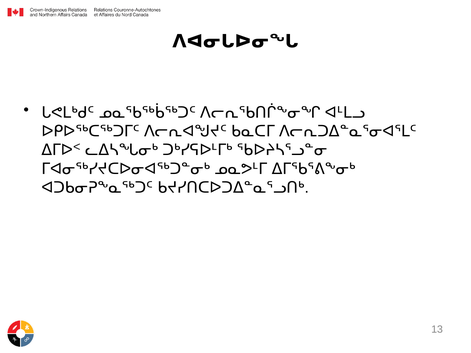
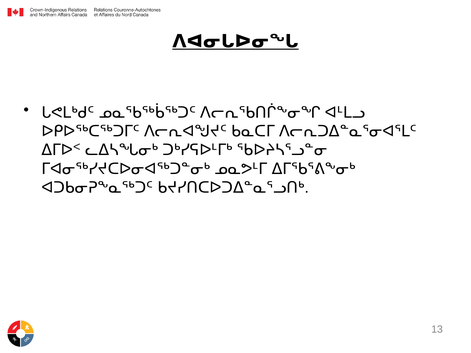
ᐱᐊᓂᒐᐅᓂᖓ underline: none -> present
